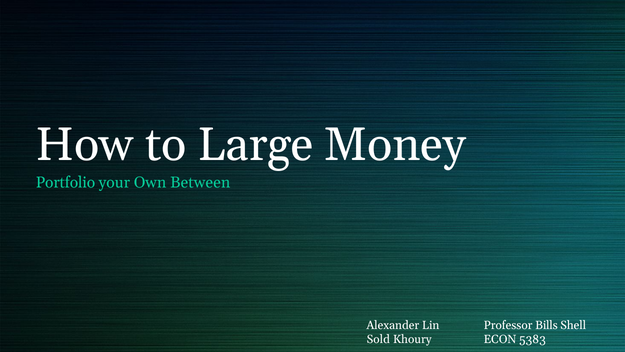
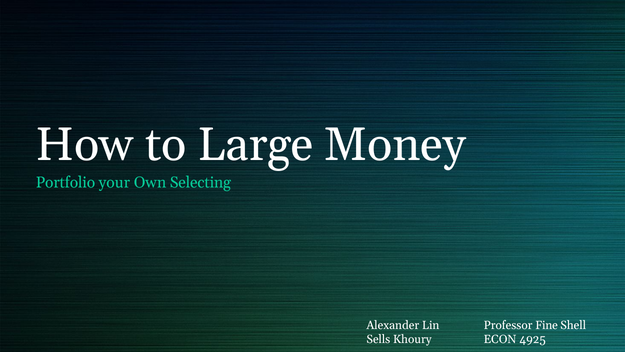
Between: Between -> Selecting
Bills: Bills -> Fine
Sold: Sold -> Sells
5383: 5383 -> 4925
